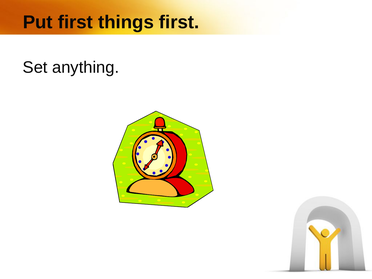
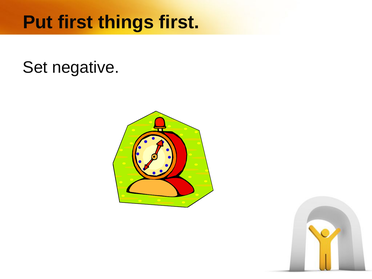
anything: anything -> negative
